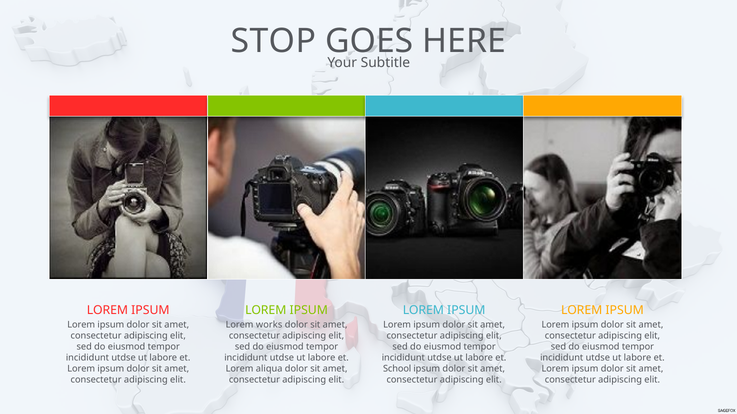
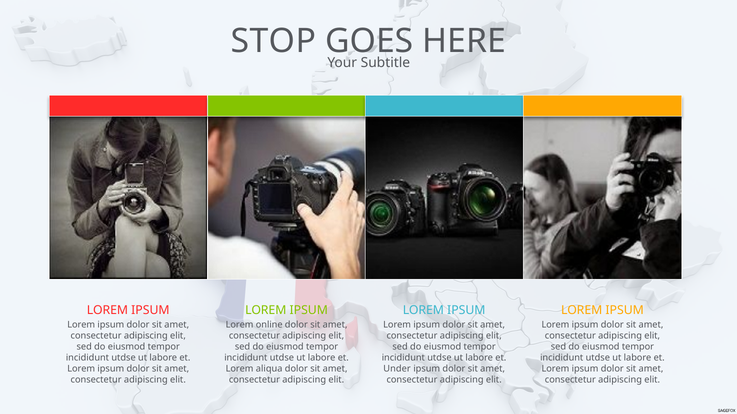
works: works -> online
School: School -> Under
